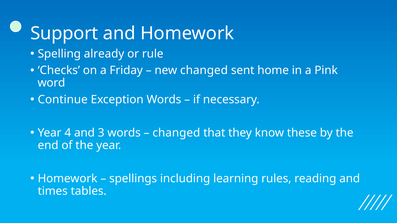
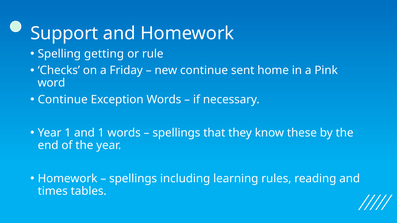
already: already -> getting
new changed: changed -> continue
Year 4: 4 -> 1
and 3: 3 -> 1
changed at (176, 133): changed -> spellings
